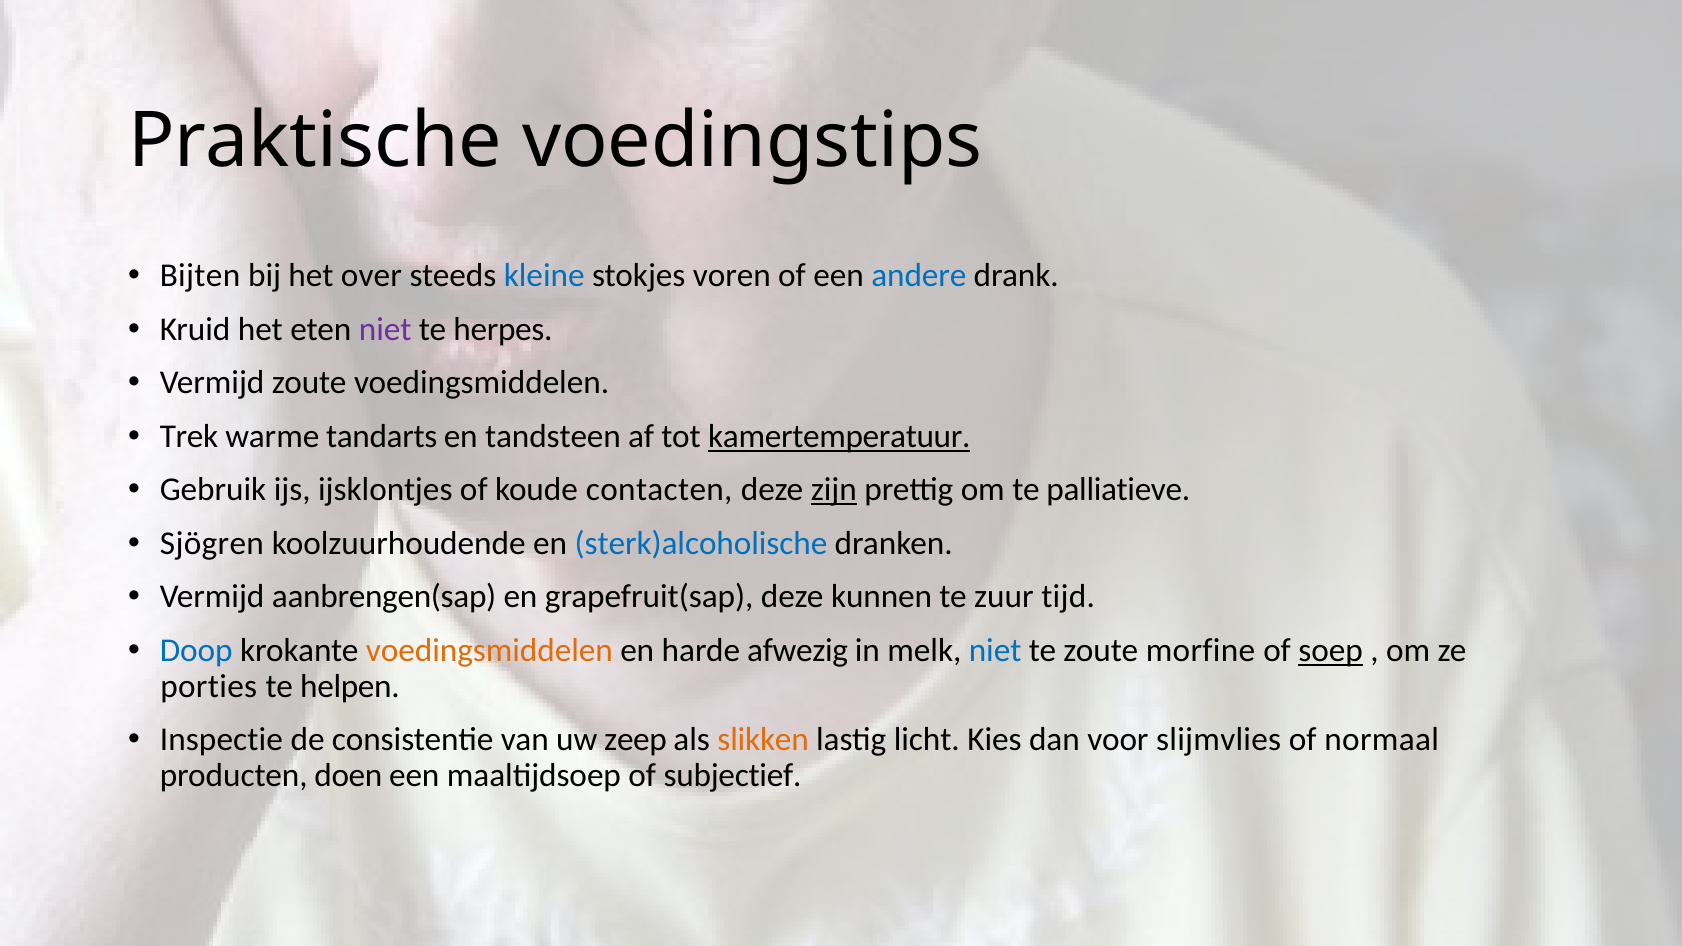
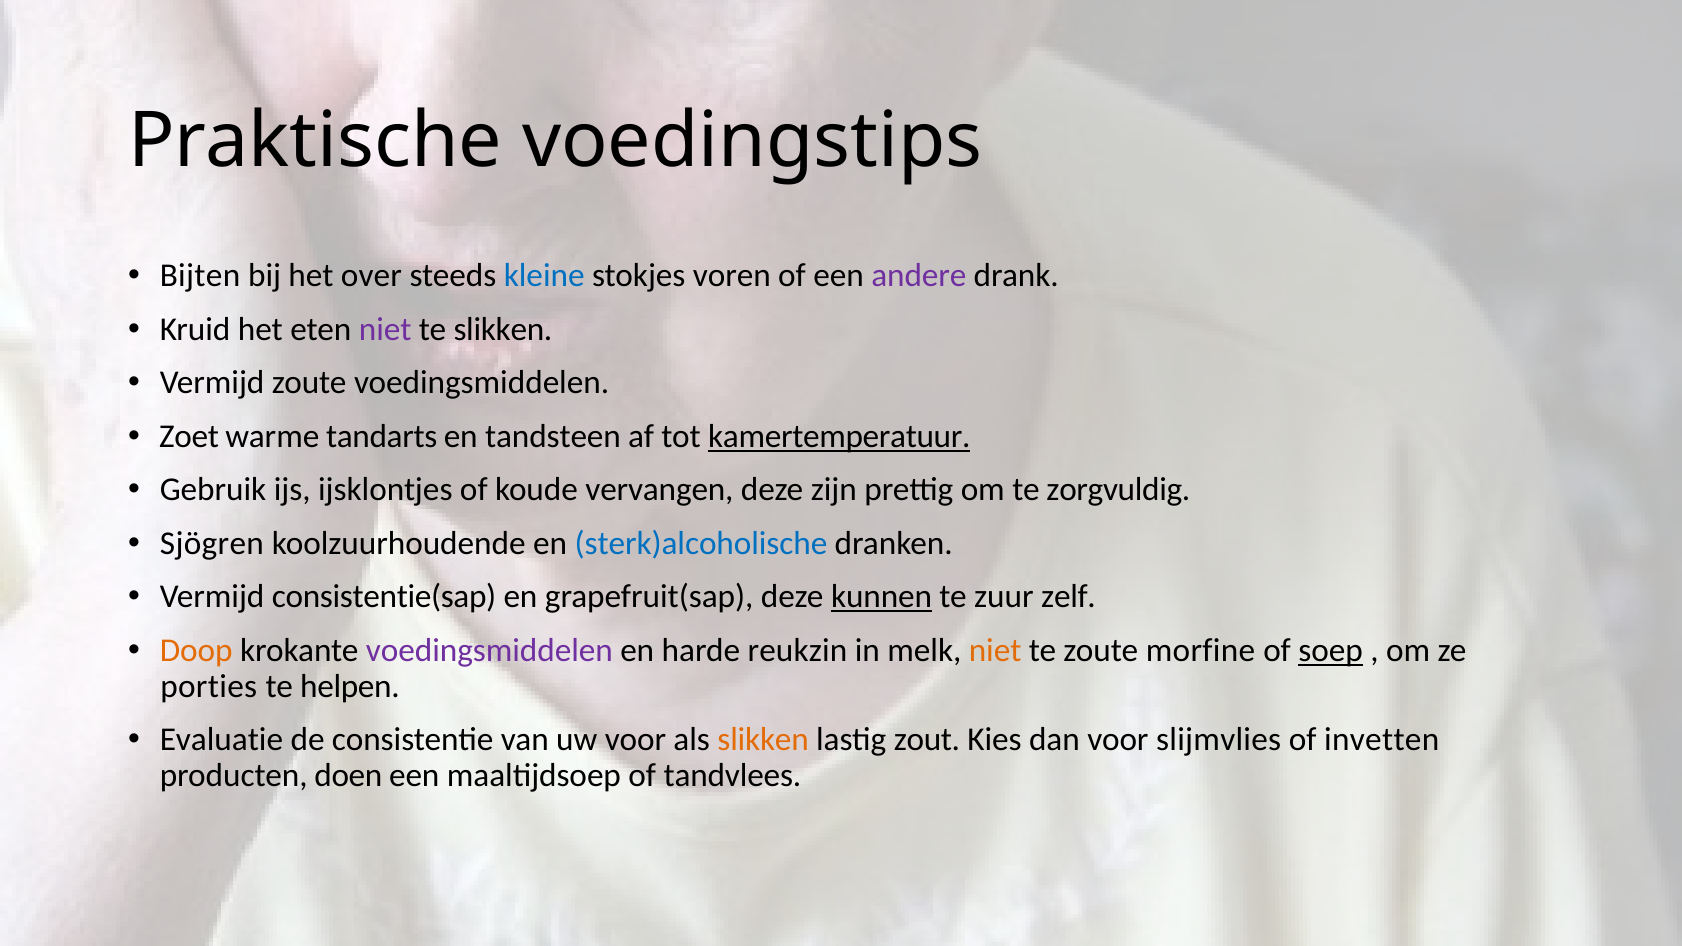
andere colour: blue -> purple
te herpes: herpes -> slikken
Trek: Trek -> Zoet
contacten: contacten -> vervangen
zijn underline: present -> none
palliatieve: palliatieve -> zorgvuldig
aanbrengen(sap: aanbrengen(sap -> consistentie(sap
kunnen underline: none -> present
tijd: tijd -> zelf
Doop colour: blue -> orange
voedingsmiddelen at (489, 650) colour: orange -> purple
afwezig: afwezig -> reukzin
niet at (995, 650) colour: blue -> orange
Inspectie: Inspectie -> Evaluatie
uw zeep: zeep -> voor
licht: licht -> zout
normaal: normaal -> invetten
subjectief: subjectief -> tandvlees
